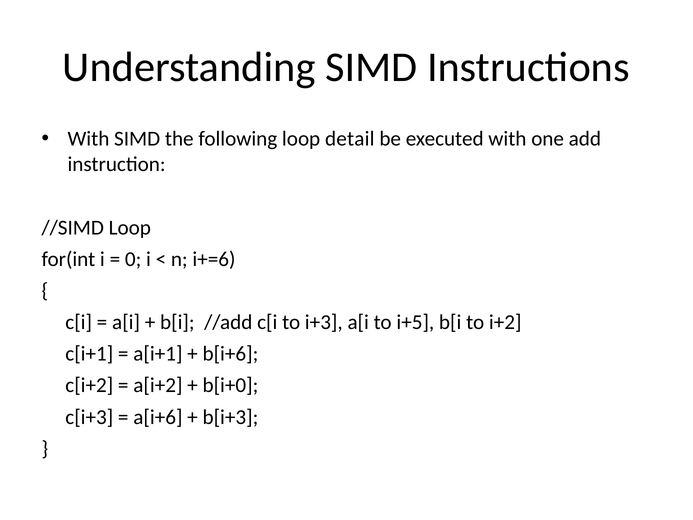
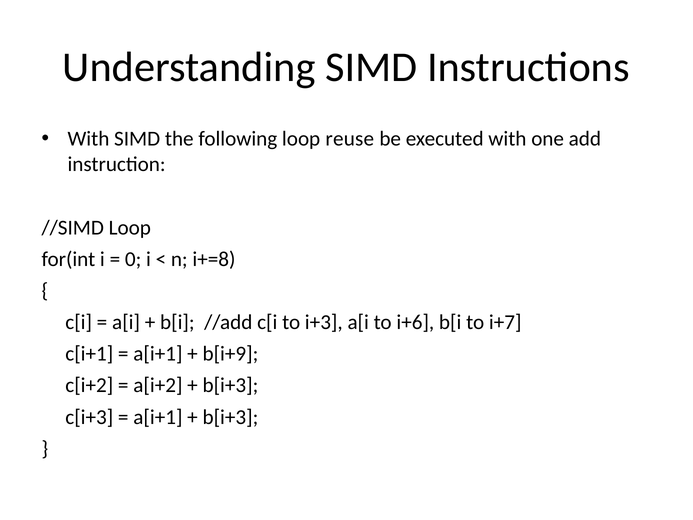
detail: detail -> reuse
i+=6: i+=6 -> i+=8
i+5: i+5 -> i+6
i+2: i+2 -> i+7
b[i+6: b[i+6 -> b[i+9
b[i+0 at (230, 385): b[i+0 -> b[i+3
a[i+6 at (158, 417): a[i+6 -> a[i+1
